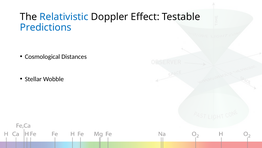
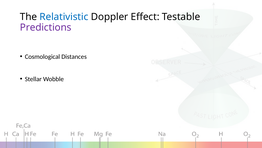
Predictions colour: blue -> purple
